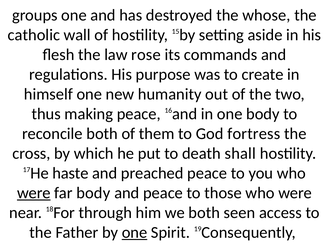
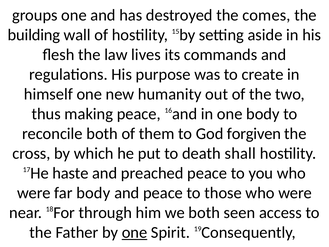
whose: whose -> comes
catholic: catholic -> building
rose: rose -> lives
fortress: fortress -> forgiven
were at (34, 193) underline: present -> none
